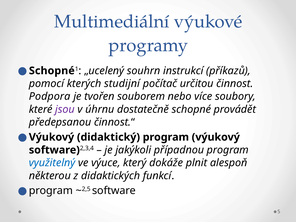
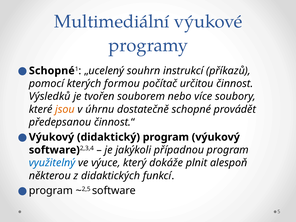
studijní: studijní -> formou
Podpora: Podpora -> Výsledků
jsou colour: purple -> orange
